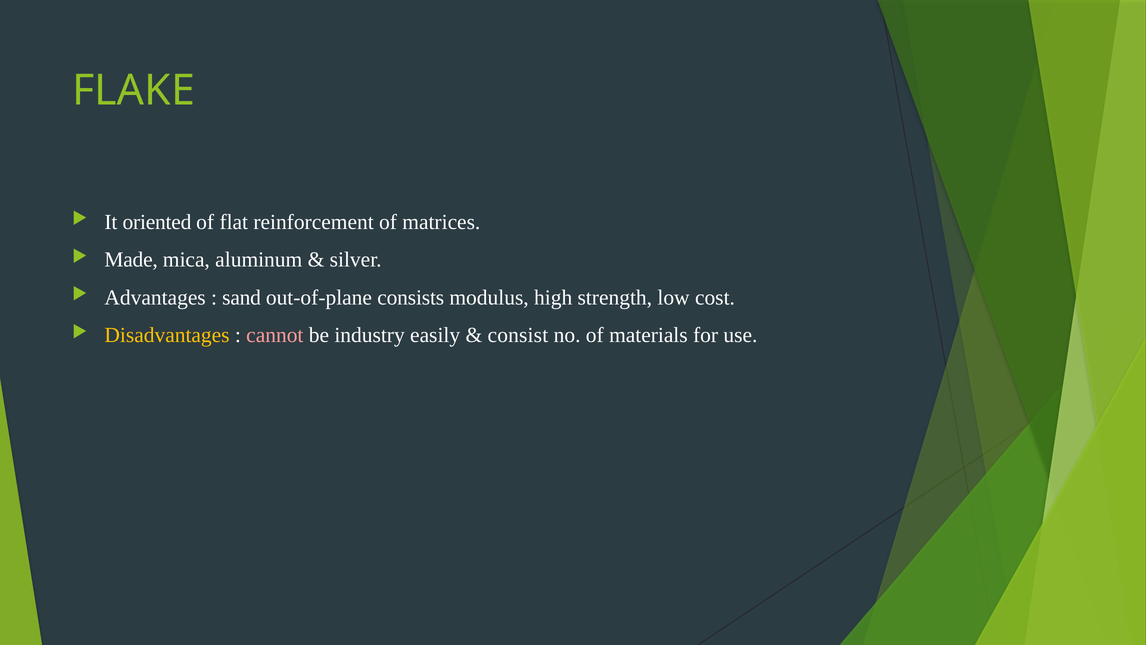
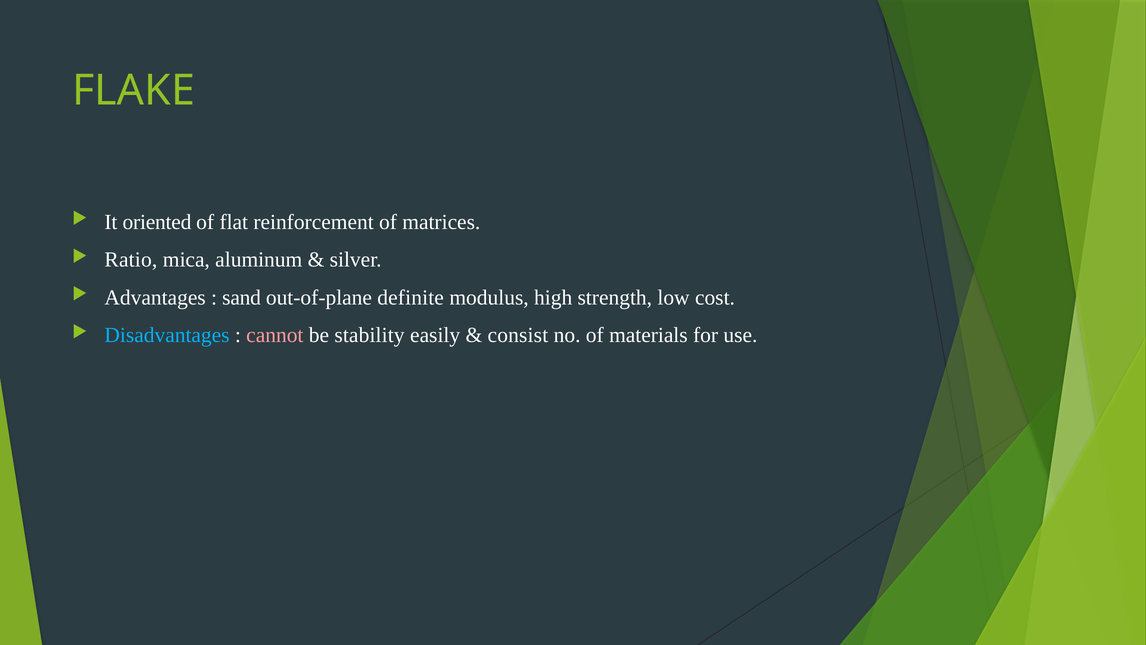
Made: Made -> Ratio
consists: consists -> definite
Disadvantages colour: yellow -> light blue
industry: industry -> stability
